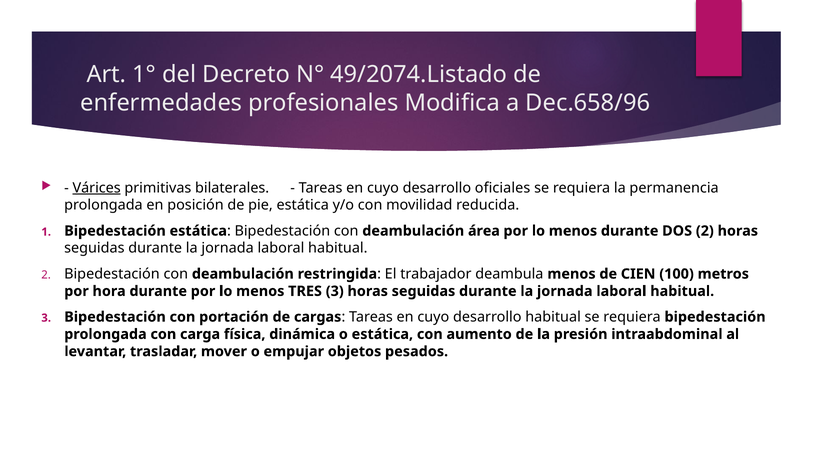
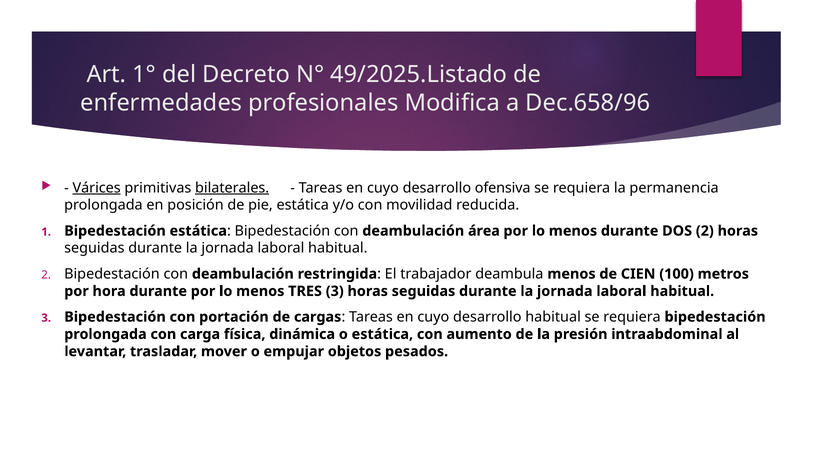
49/2074.Listado: 49/2074.Listado -> 49/2025.Listado
bilaterales underline: none -> present
oficiales: oficiales -> ofensiva
